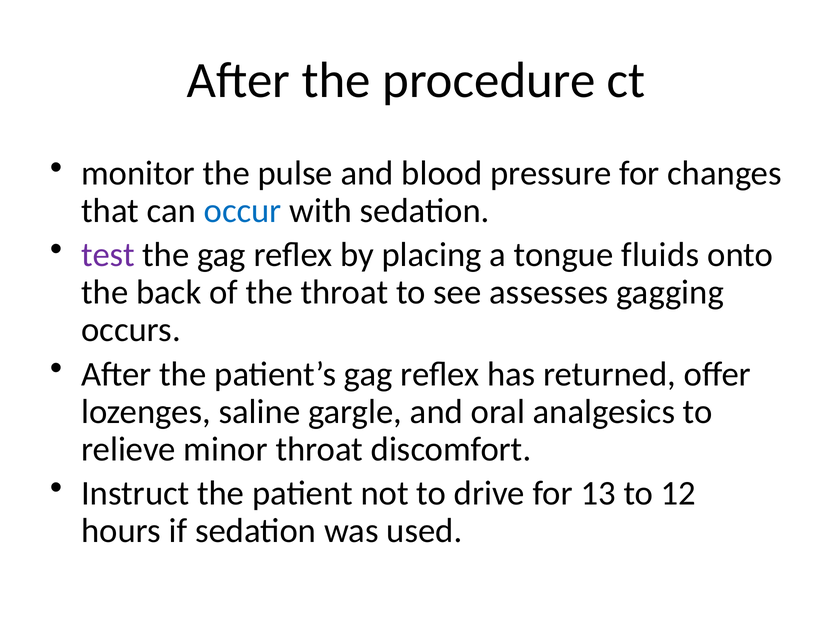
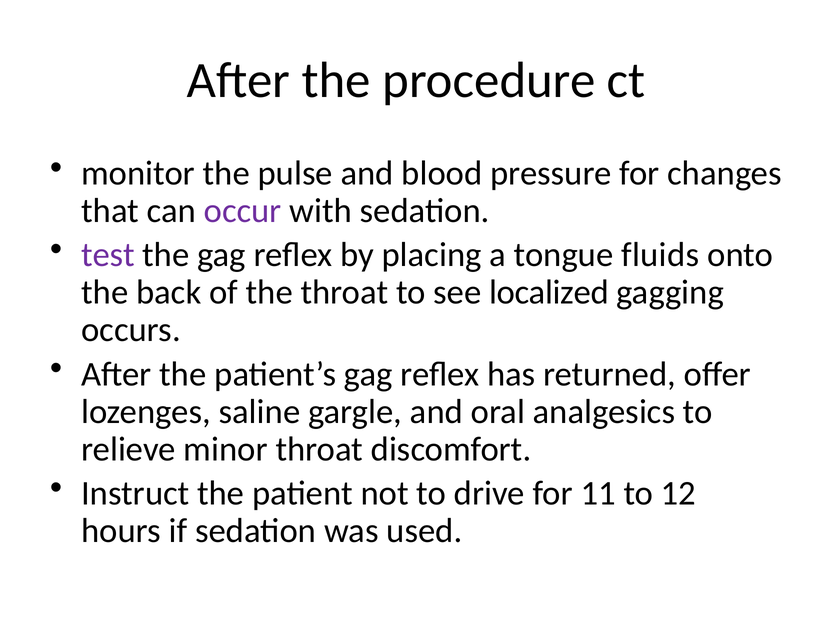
occur colour: blue -> purple
assesses: assesses -> localized
13: 13 -> 11
